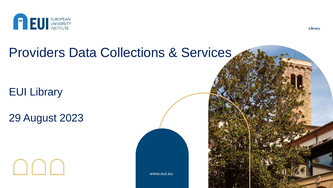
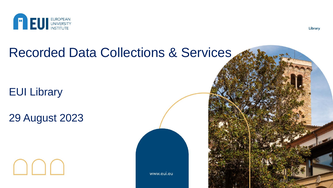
Providers: Providers -> Recorded
